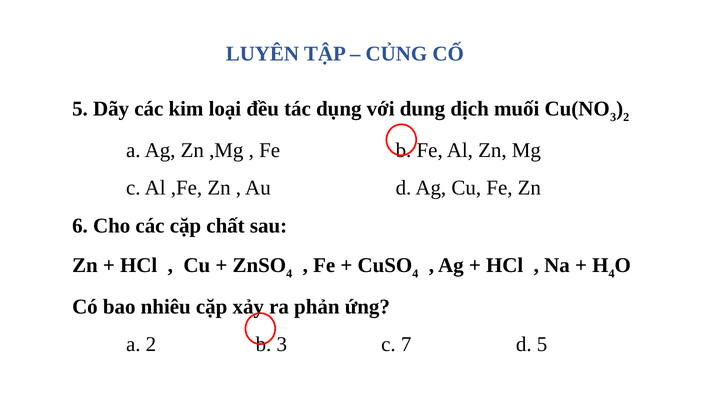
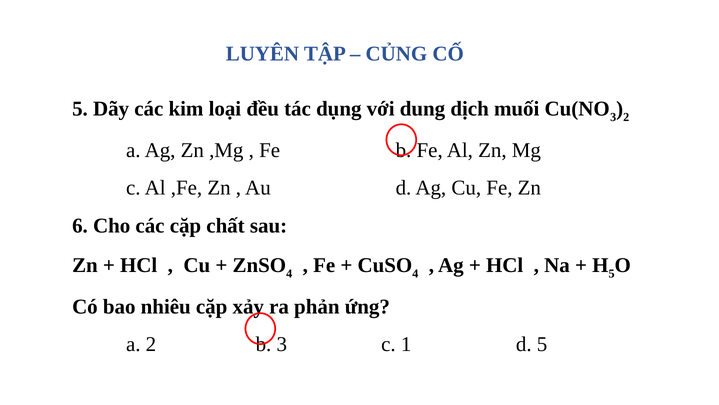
4 at (612, 273): 4 -> 5
7: 7 -> 1
